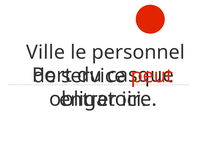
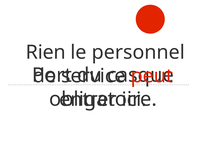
Ville: Ville -> Rien
